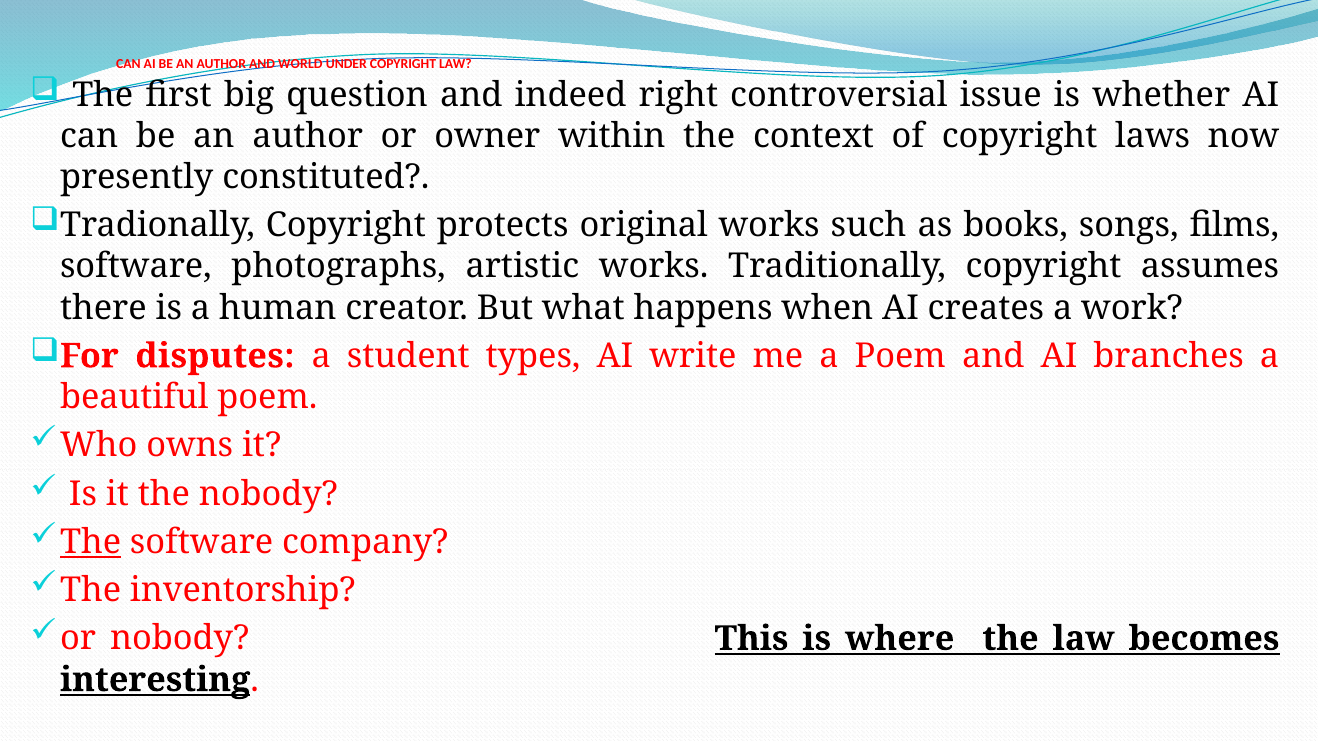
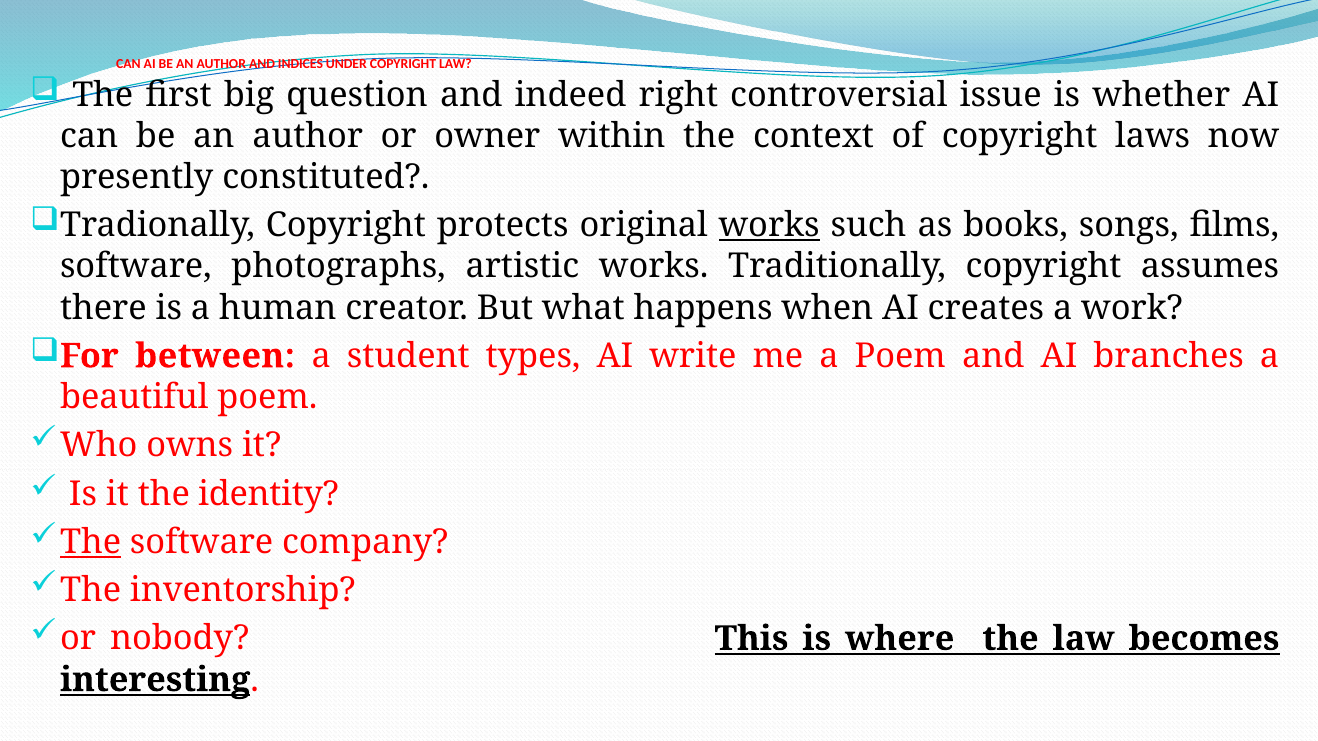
WORLD: WORLD -> INDICES
works at (769, 226) underline: none -> present
disputes: disputes -> between
the nobody: nobody -> identity
